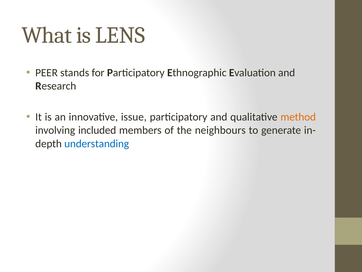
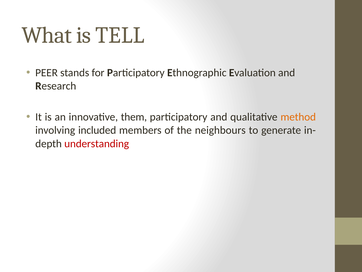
LENS: LENS -> TELL
issue: issue -> them
understanding colour: blue -> red
